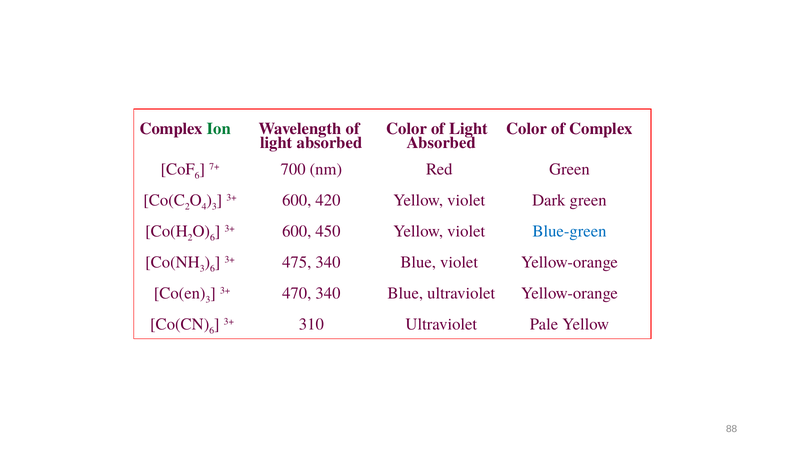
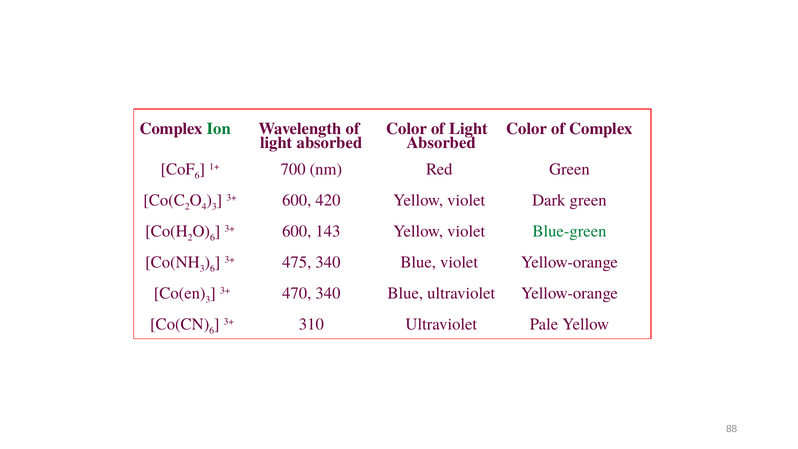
7+: 7+ -> 1+
450: 450 -> 143
Blue-green colour: blue -> green
